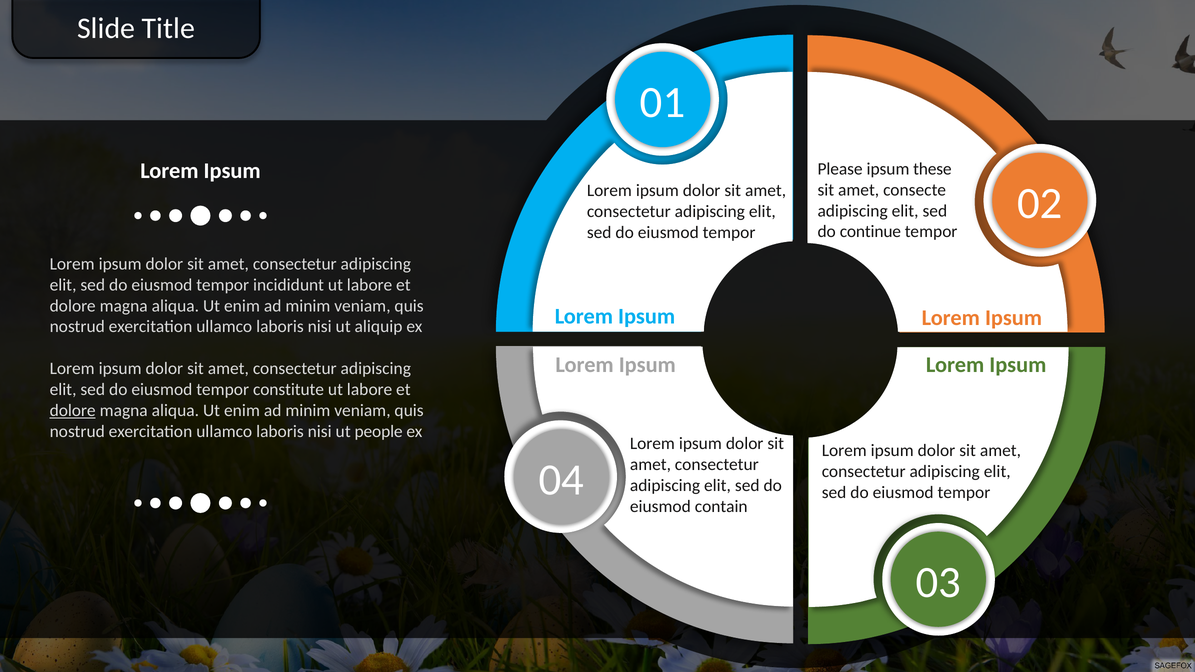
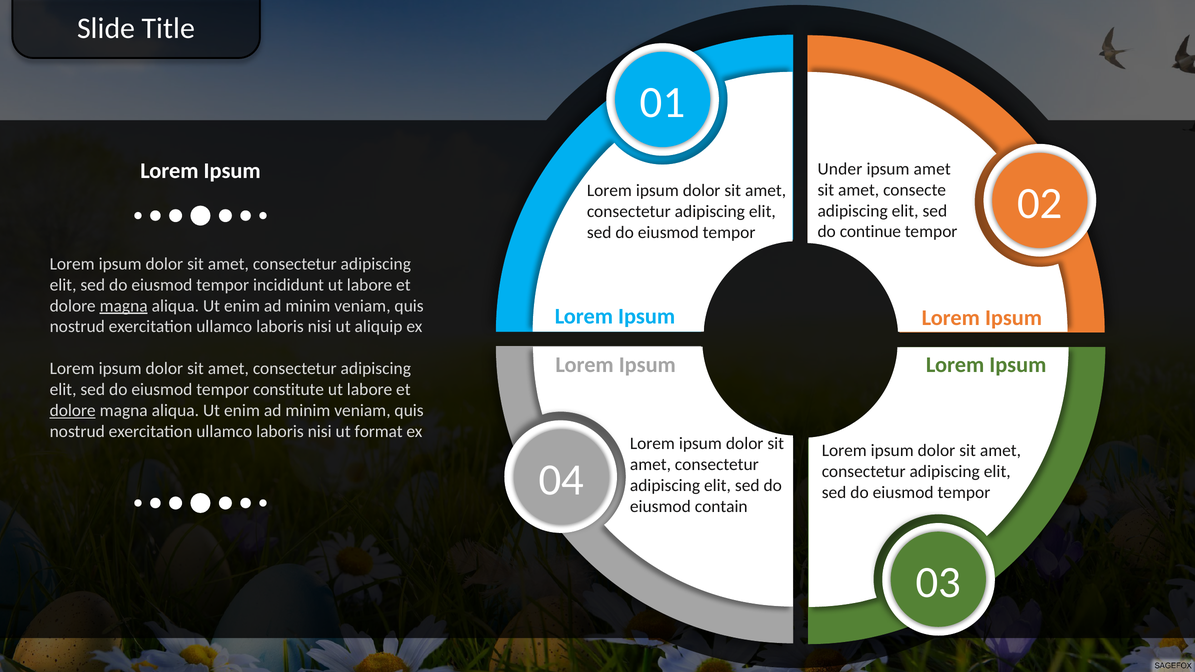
Please: Please -> Under
ipsum these: these -> amet
magna at (124, 306) underline: none -> present
people: people -> format
